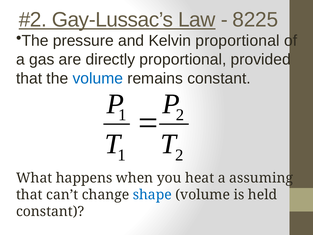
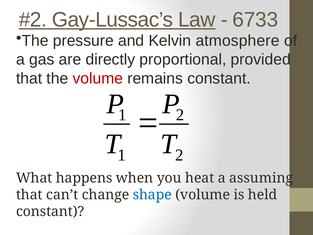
8225: 8225 -> 6733
Kelvin proportional: proportional -> atmosphere
volume at (98, 78) colour: blue -> red
